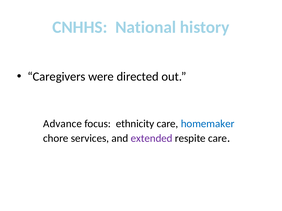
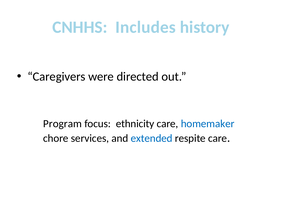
National: National -> Includes
Advance: Advance -> Program
extended colour: purple -> blue
